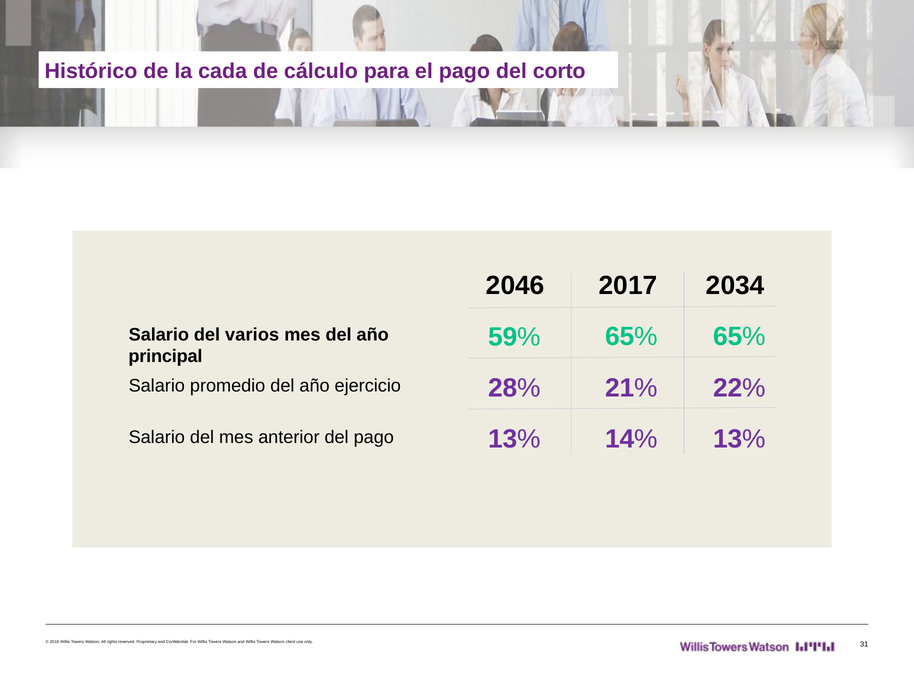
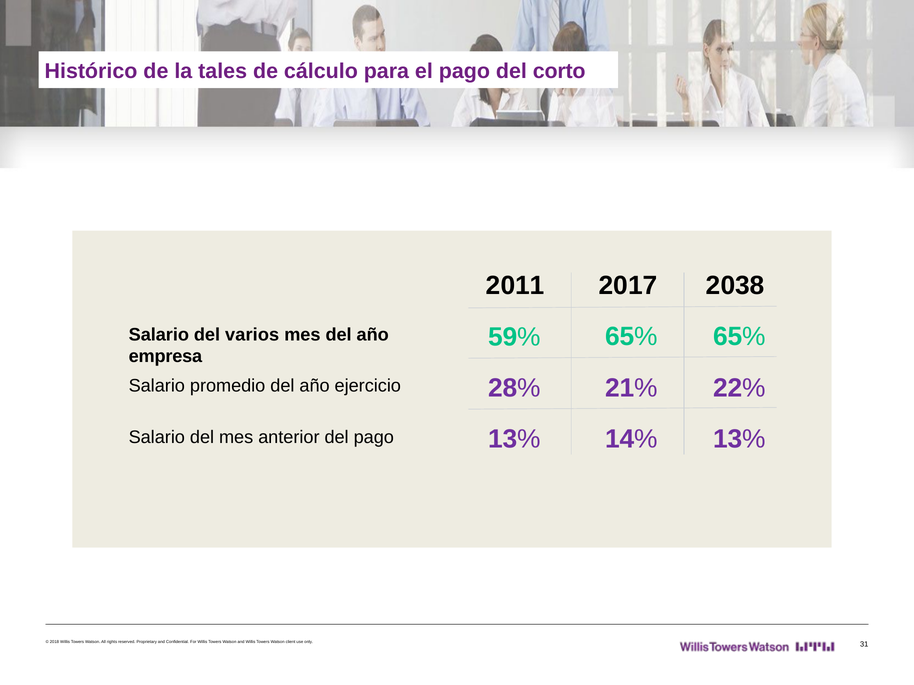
cada: cada -> tales
2046: 2046 -> 2011
2034: 2034 -> 2038
principal: principal -> empresa
